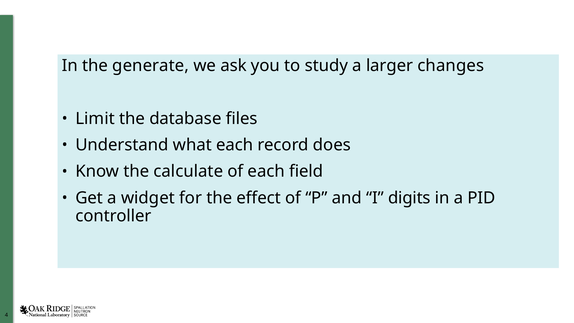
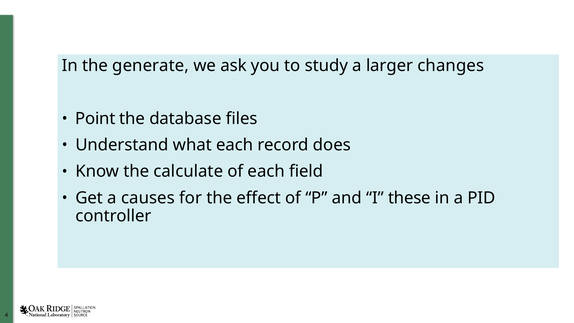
Limit: Limit -> Point
widget: widget -> causes
digits: digits -> these
